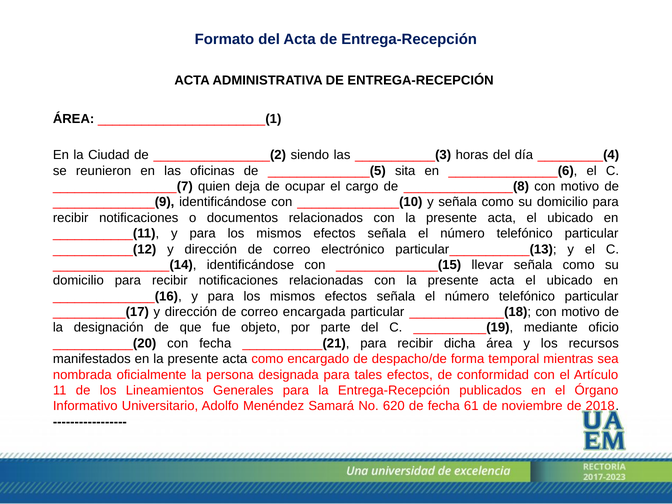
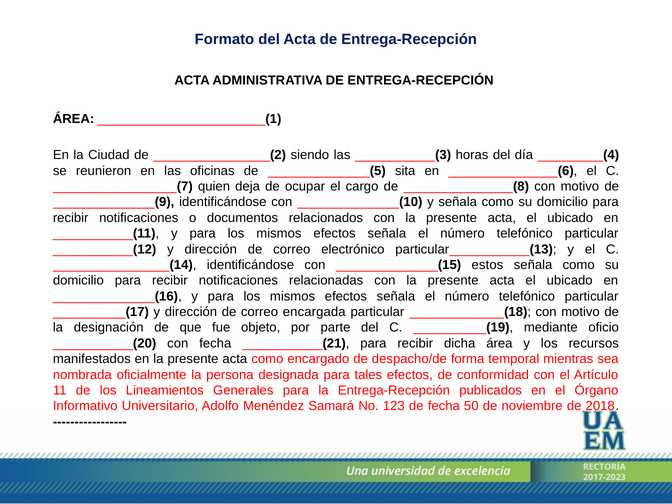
llevar: llevar -> estos
620: 620 -> 123
61: 61 -> 50
